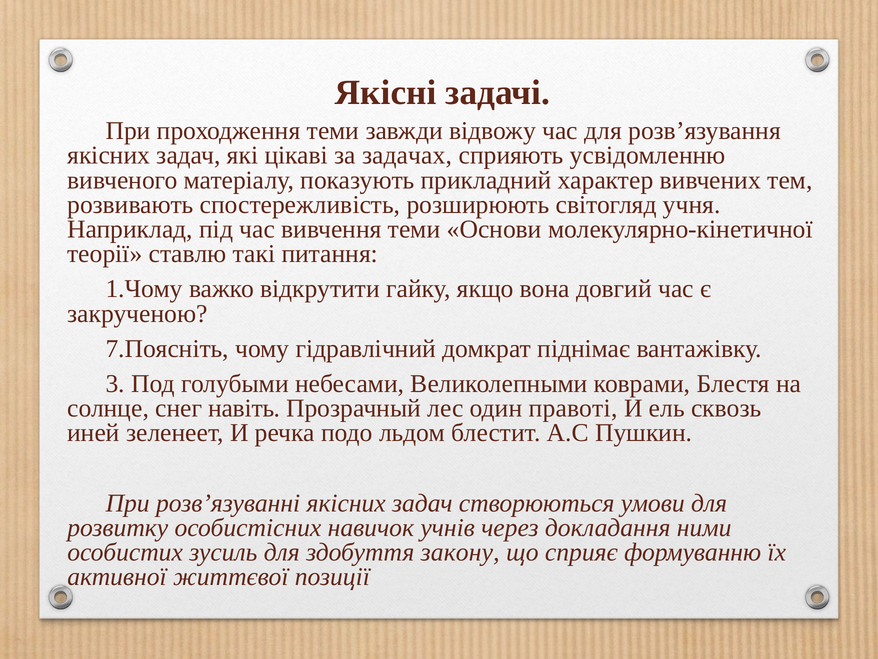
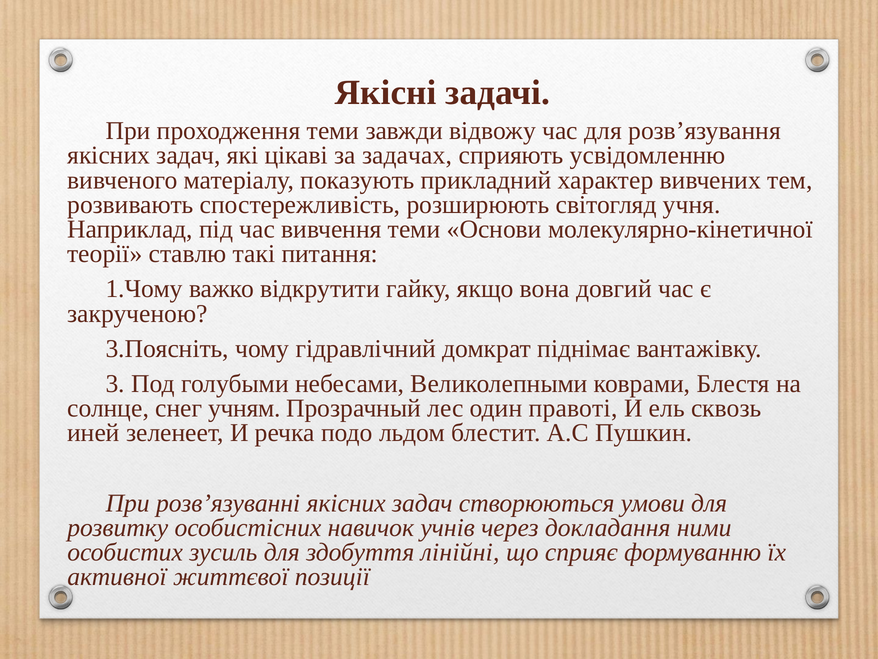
7.Поясніть: 7.Поясніть -> 3.Поясніть
навіть: навіть -> учням
закону: закону -> лінійні
